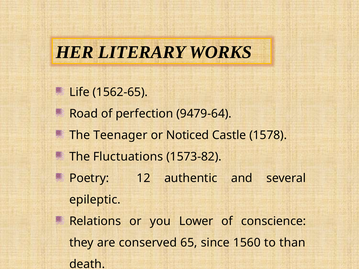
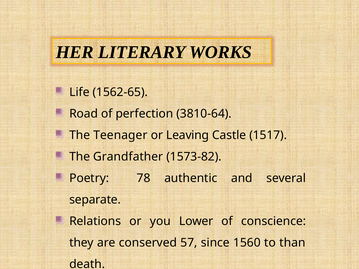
9479-64: 9479-64 -> 3810-64
Noticed: Noticed -> Leaving
1578: 1578 -> 1517
Fluctuations: Fluctuations -> Grandfather
12: 12 -> 78
epileptic: epileptic -> separate
65: 65 -> 57
